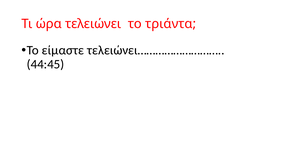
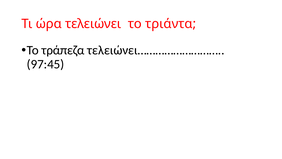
είμαστε: είμαστε -> τράπεζα
44:45: 44:45 -> 97:45
